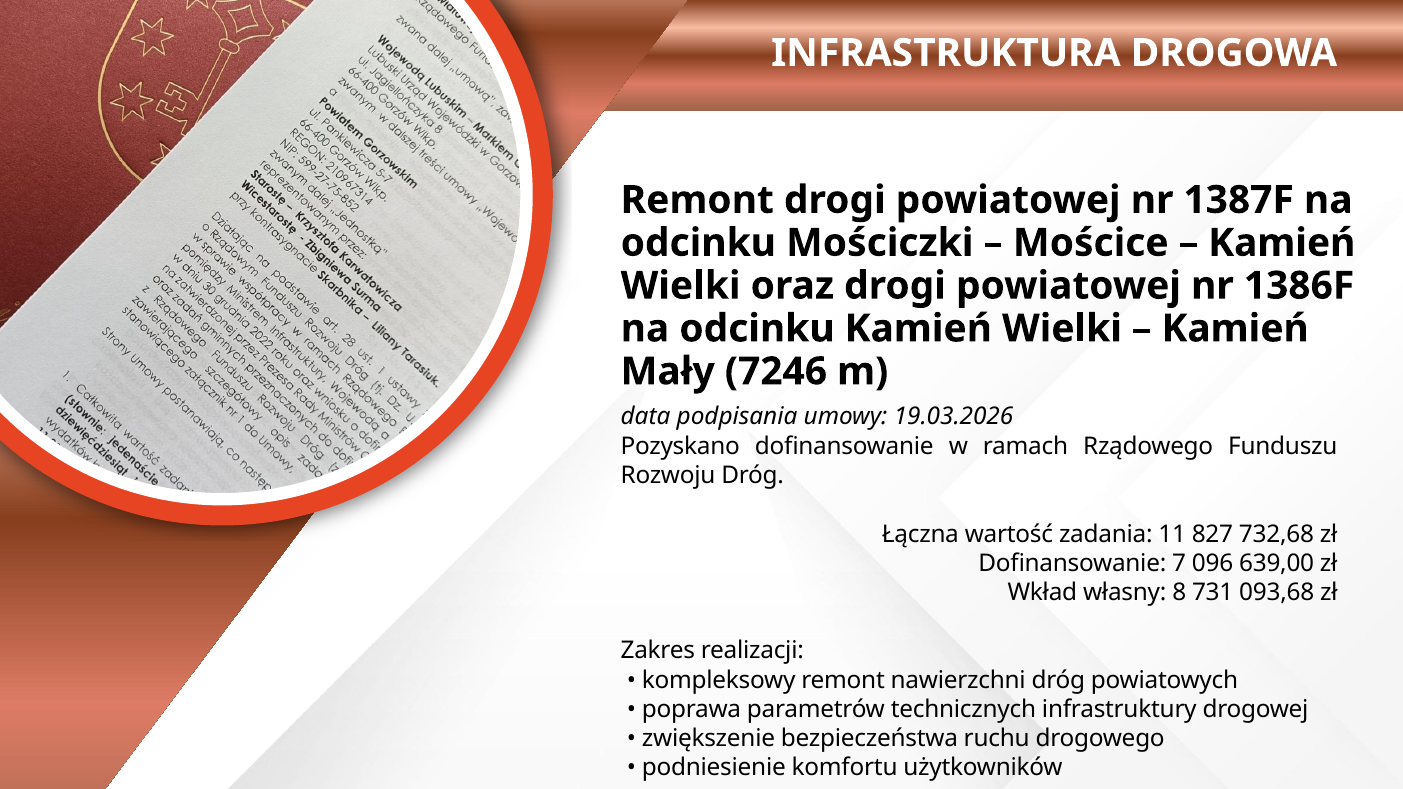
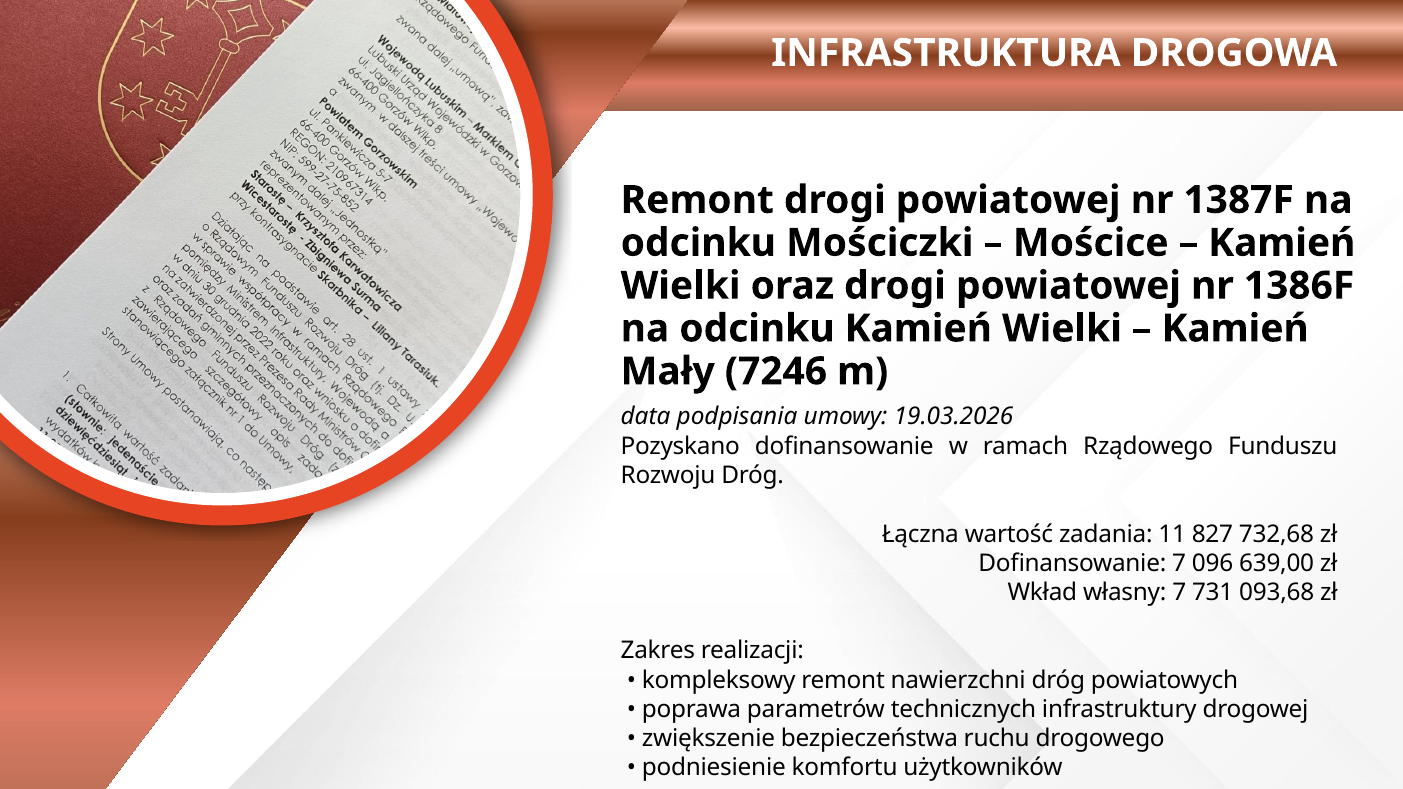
własny 8: 8 -> 7
